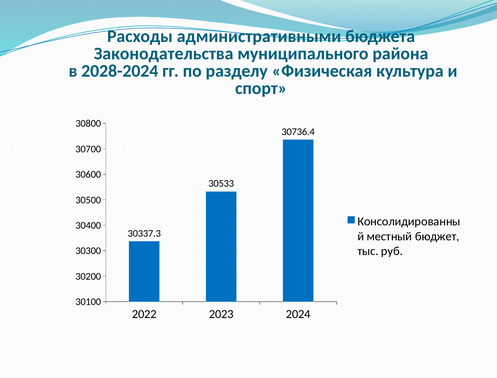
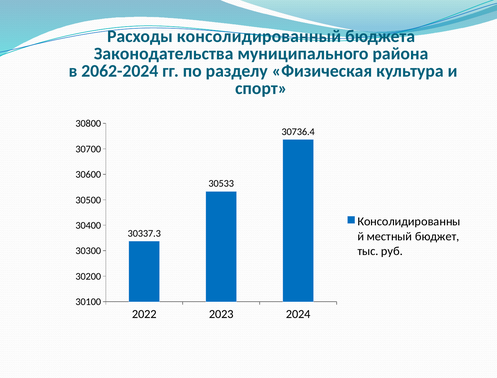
административными: административными -> консолидированный
2028-2024: 2028-2024 -> 2062-2024
